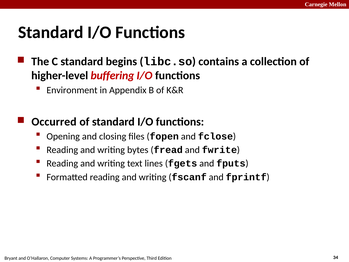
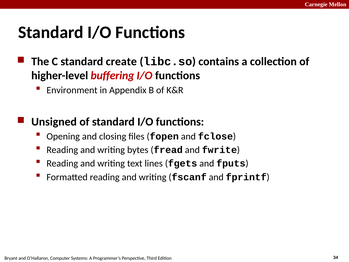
begins: begins -> create
Occurred: Occurred -> Unsigned
